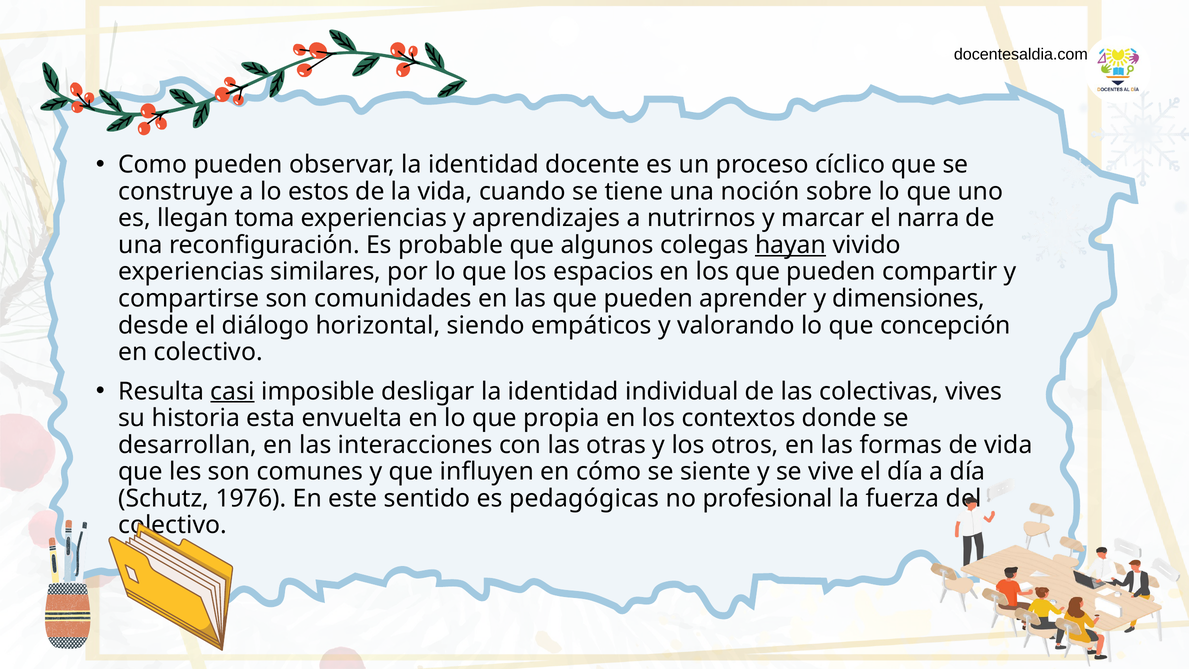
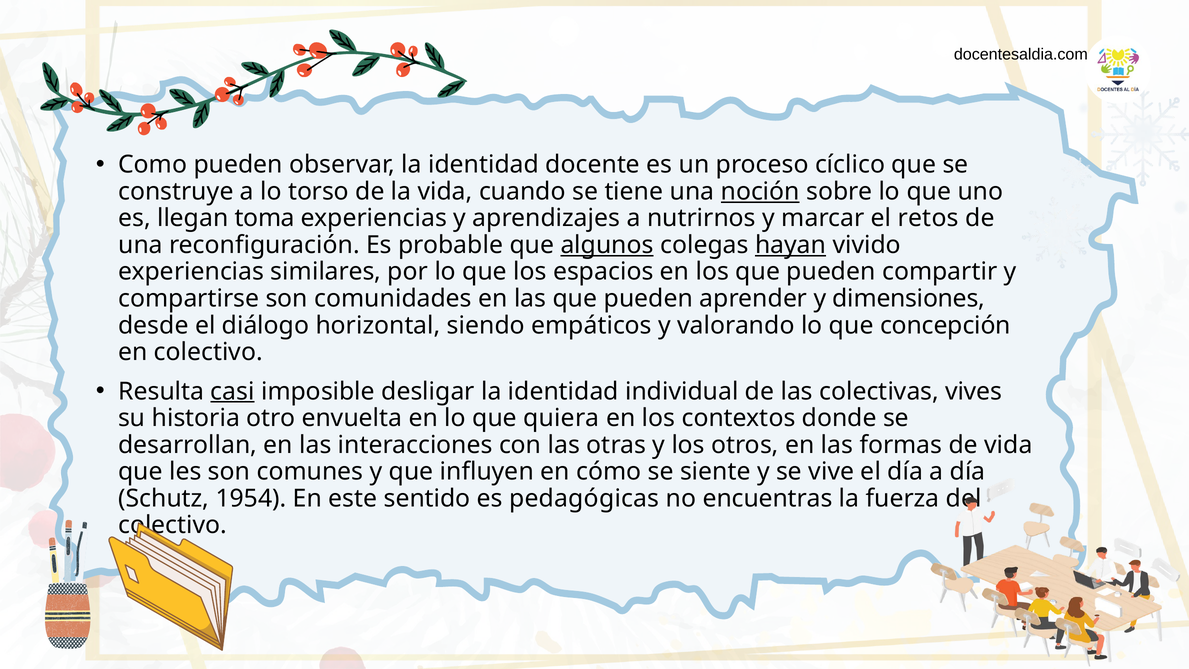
estos: estos -> torso
noción underline: none -> present
narra: narra -> retos
algunos underline: none -> present
esta: esta -> otro
propia: propia -> quiera
1976: 1976 -> 1954
profesional: profesional -> encuentras
